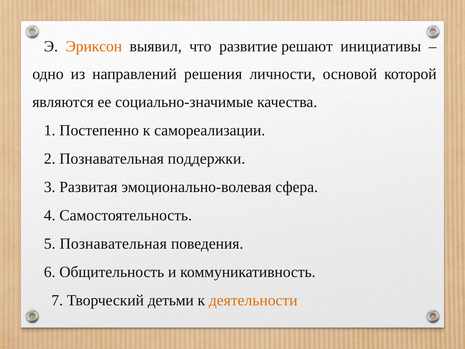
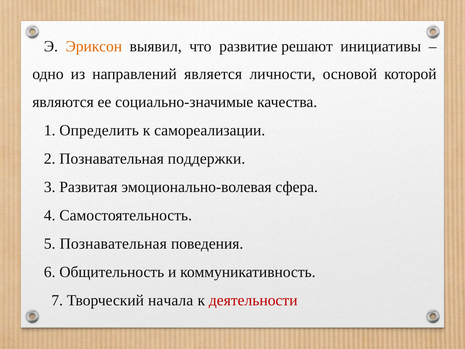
решения: решения -> является
Постепенно: Постепенно -> Определить
детьми: детьми -> начала
деятельности colour: orange -> red
